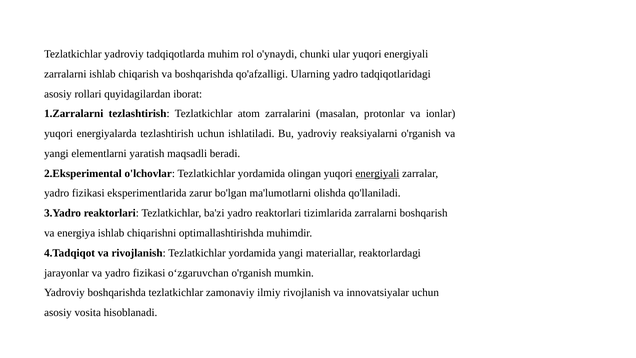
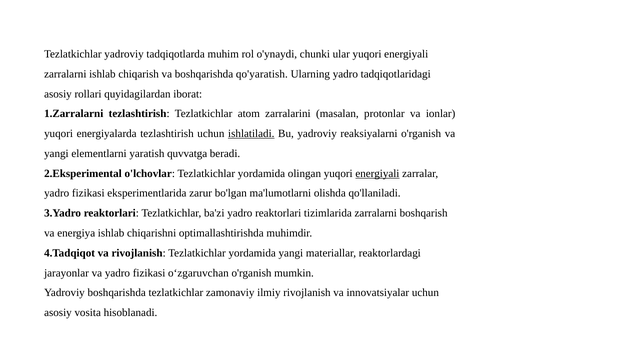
qo'afzalligi: qo'afzalligi -> qo'yaratish
ishlatiladi underline: none -> present
maqsadli: maqsadli -> quvvatga
